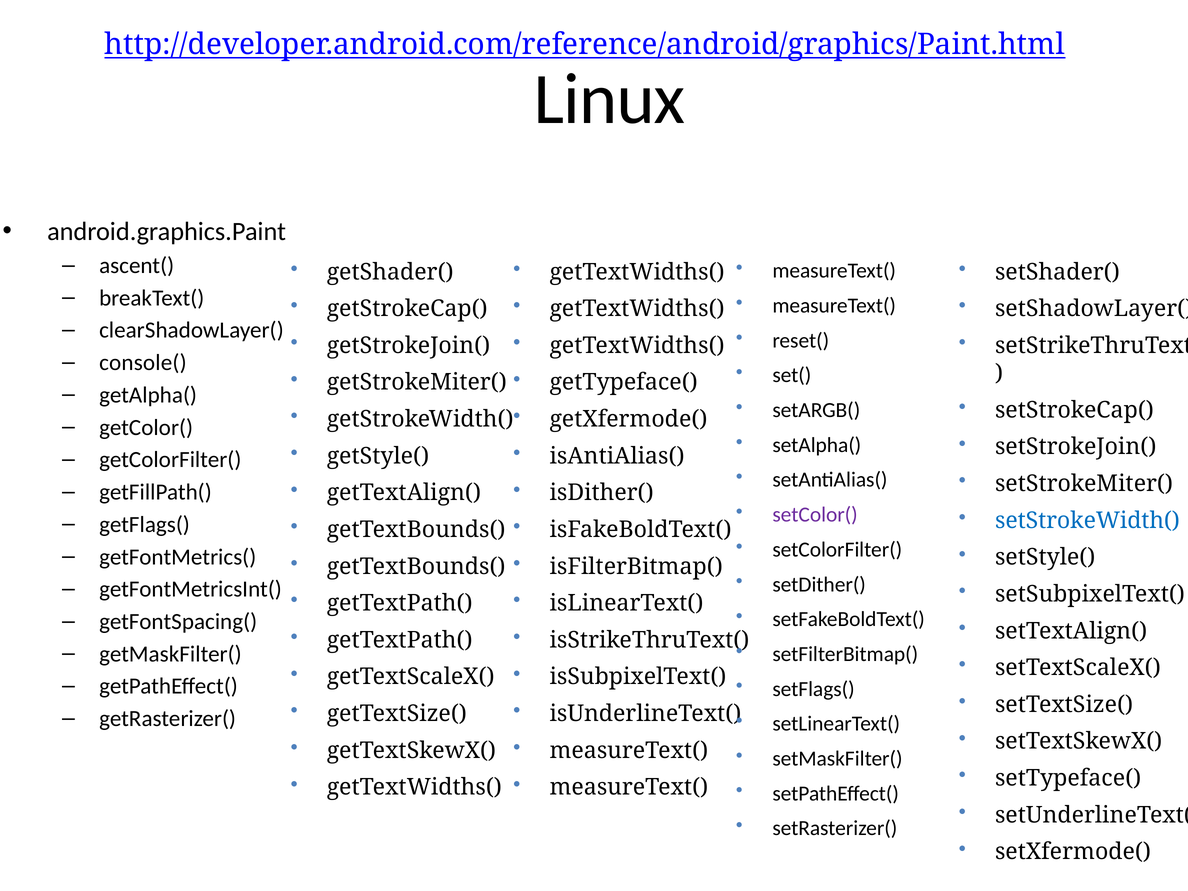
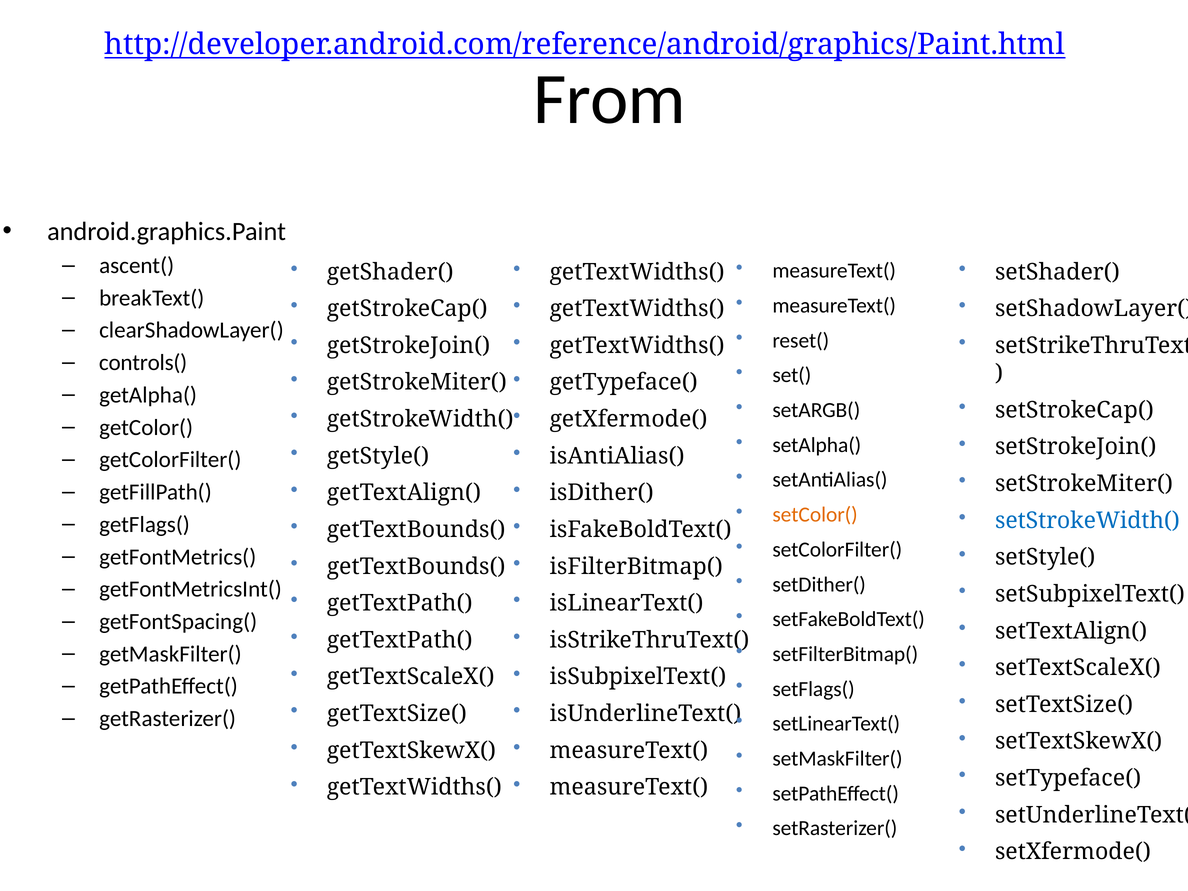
Linux: Linux -> From
console(: console( -> controls(
setColor( colour: purple -> orange
